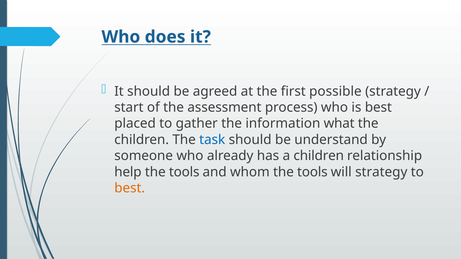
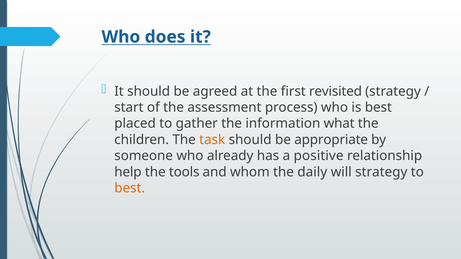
possible: possible -> revisited
task colour: blue -> orange
understand: understand -> appropriate
a children: children -> positive
whom the tools: tools -> daily
